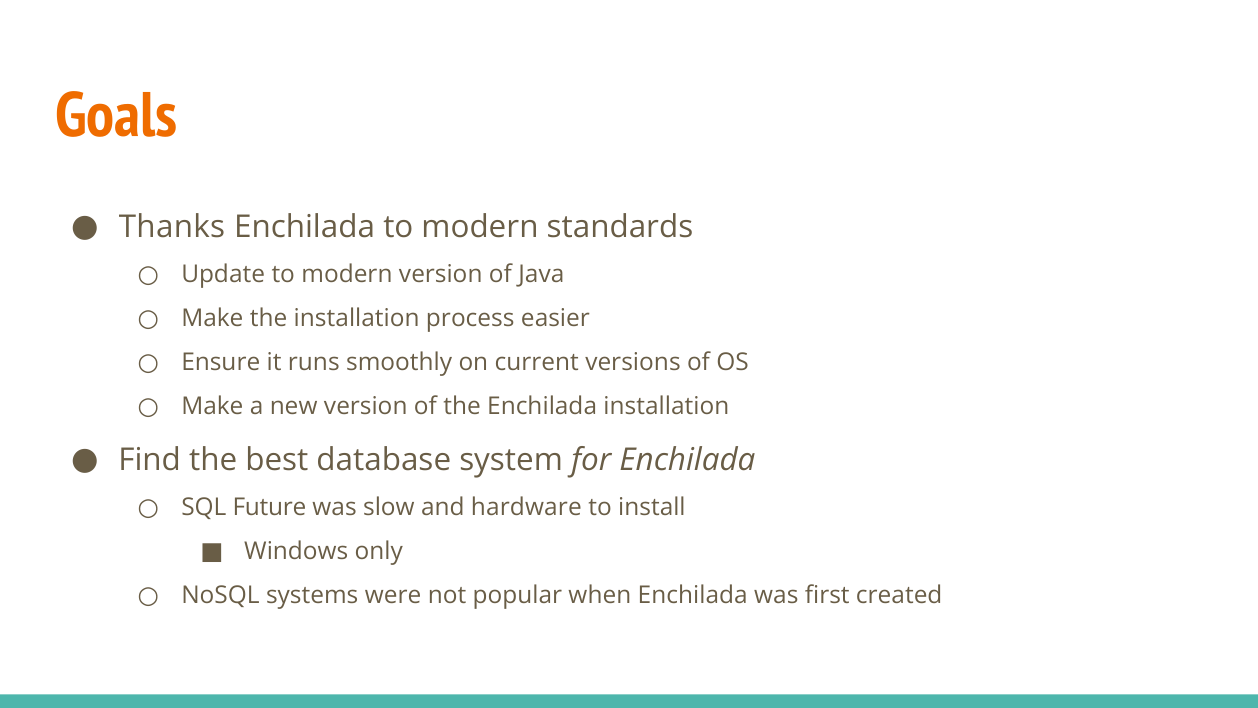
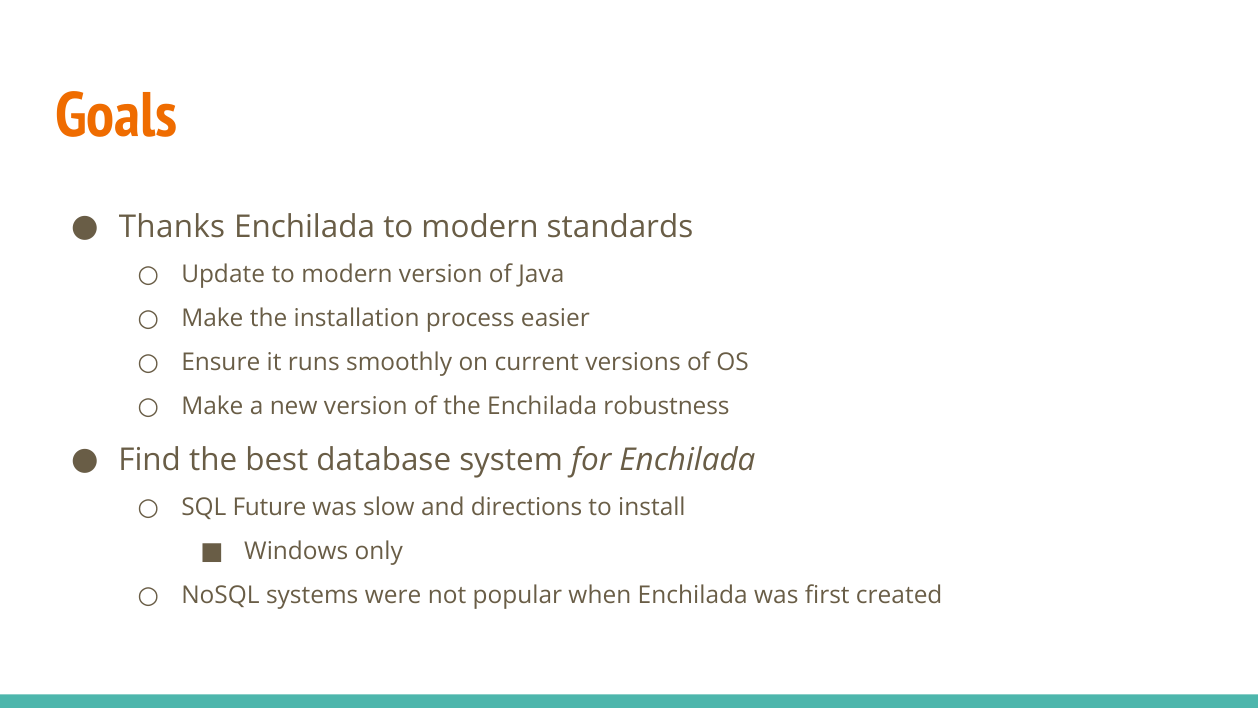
Enchilada installation: installation -> robustness
hardware: hardware -> directions
